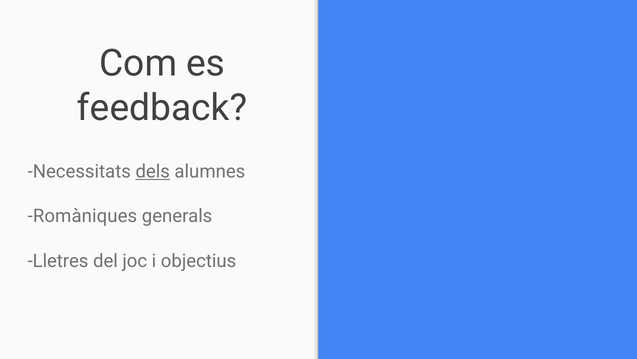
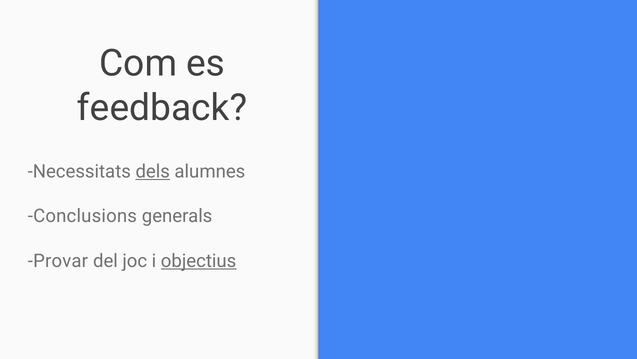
Romàniques: Romàniques -> Conclusions
Lletres: Lletres -> Provar
objectius underline: none -> present
